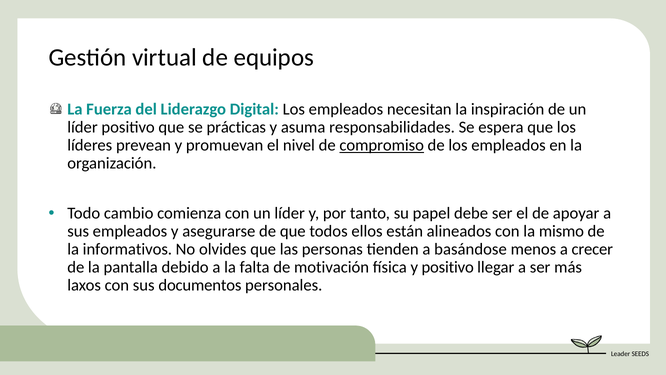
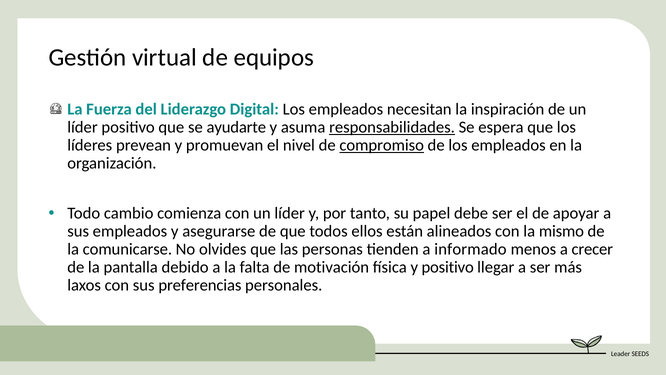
prácticas: prácticas -> ayudarte
responsabilidades underline: none -> present
informativos: informativos -> comunicarse
basándose: basándose -> informado
documentos: documentos -> preferencias
